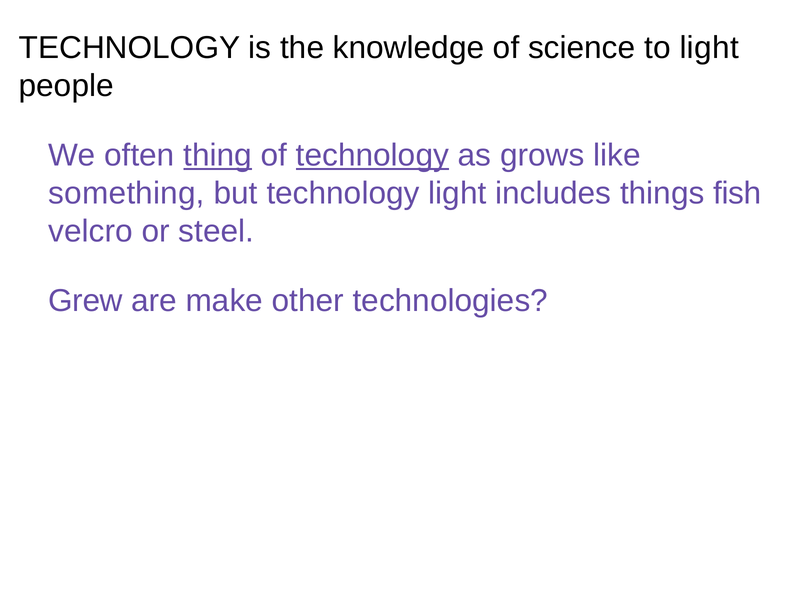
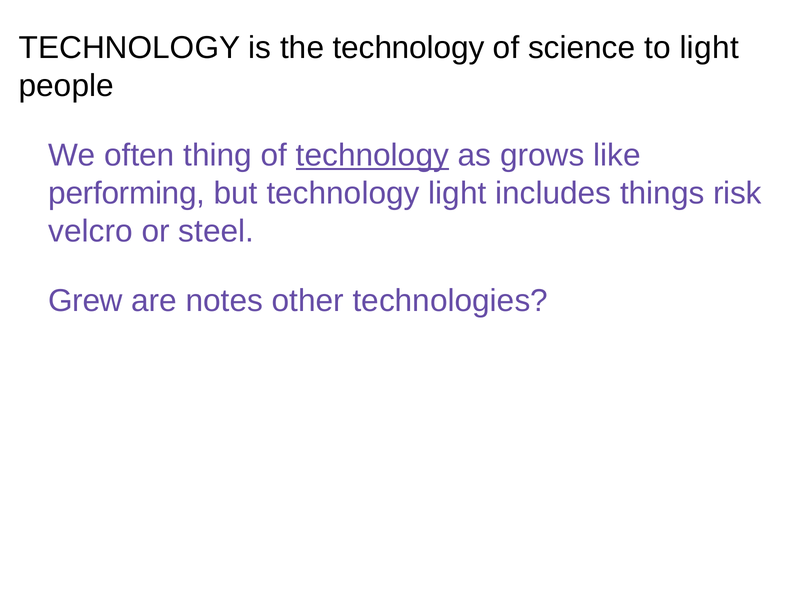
the knowledge: knowledge -> technology
thing underline: present -> none
something: something -> performing
fish: fish -> risk
make: make -> notes
